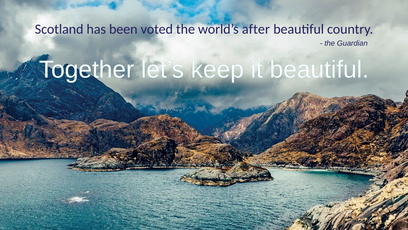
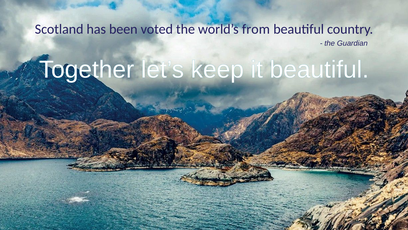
after: after -> from
